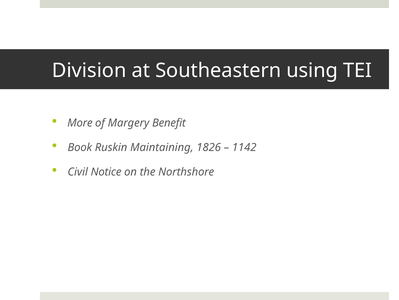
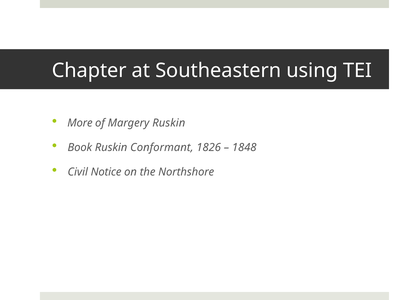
Division: Division -> Chapter
Margery Benefit: Benefit -> Ruskin
Maintaining: Maintaining -> Conformant
1142: 1142 -> 1848
